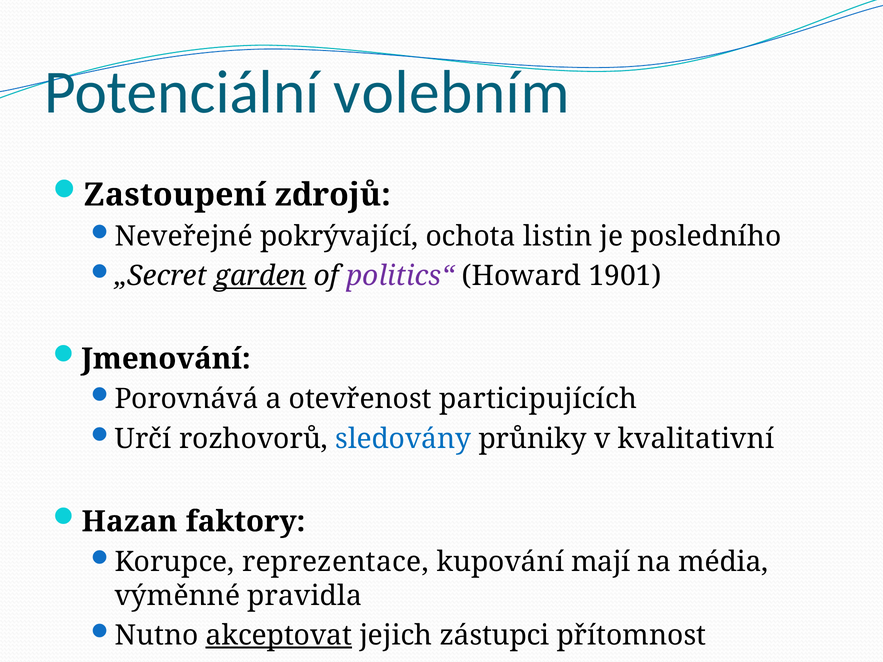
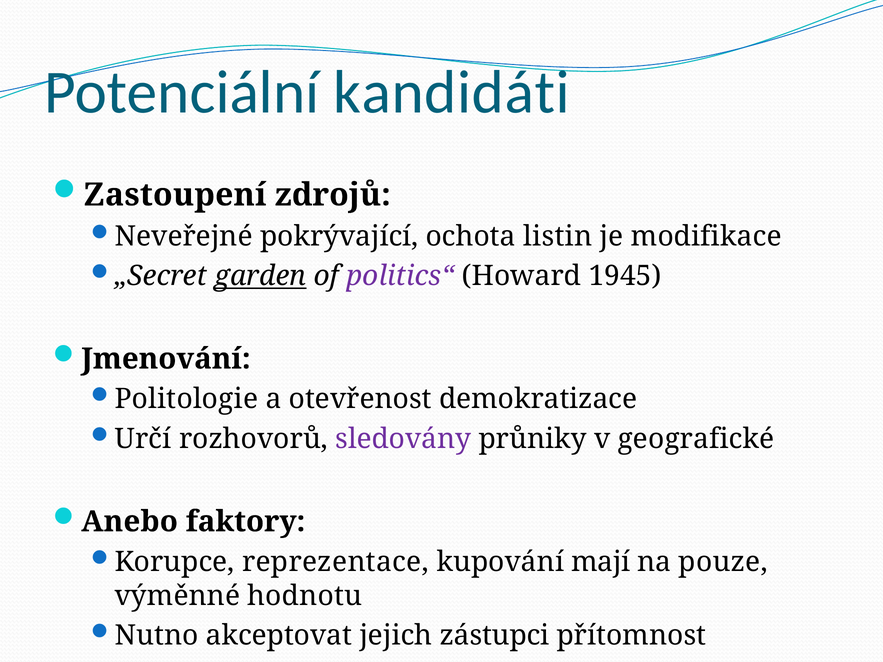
volebním: volebním -> kandidáti
posledního: posledního -> modifikace
1901: 1901 -> 1945
Porovnává: Porovnává -> Politologie
participujících: participujících -> demokratizace
sledovány colour: blue -> purple
kvalitativní: kvalitativní -> geografické
Hazan: Hazan -> Anebo
média: média -> pouze
pravidla: pravidla -> hodnotu
akceptovat underline: present -> none
